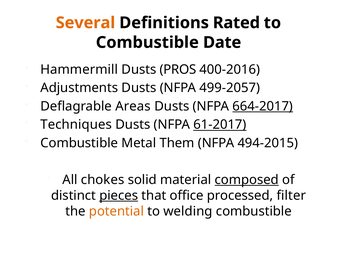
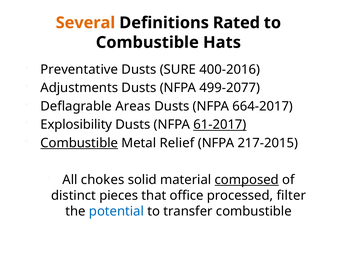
Date: Date -> Hats
Hammermill: Hammermill -> Preventative
PROS: PROS -> SURE
499-2057: 499-2057 -> 499-2077
664-2017 underline: present -> none
Techniques: Techniques -> Explosibility
Combustible at (79, 143) underline: none -> present
Them: Them -> Relief
494-2015: 494-2015 -> 217-2015
pieces underline: present -> none
potential colour: orange -> blue
welding: welding -> transfer
